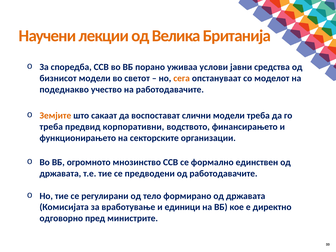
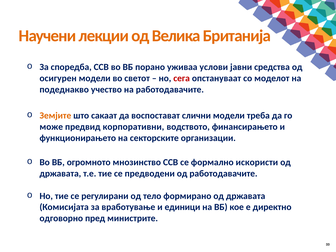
бизнисот: бизнисот -> осигурен
сега colour: orange -> red
треба at (51, 127): треба -> може
единствен: единствен -> искористи
